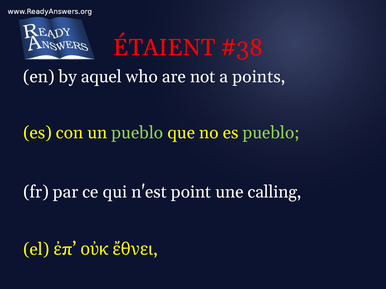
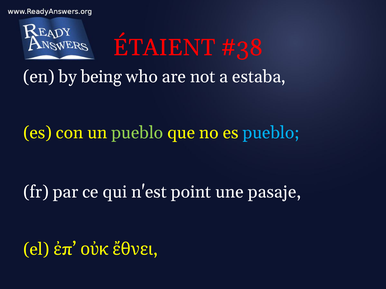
aquel: aquel -> being
points: points -> estaba
pueblo at (271, 133) colour: light green -> light blue
calling: calling -> pasaje
